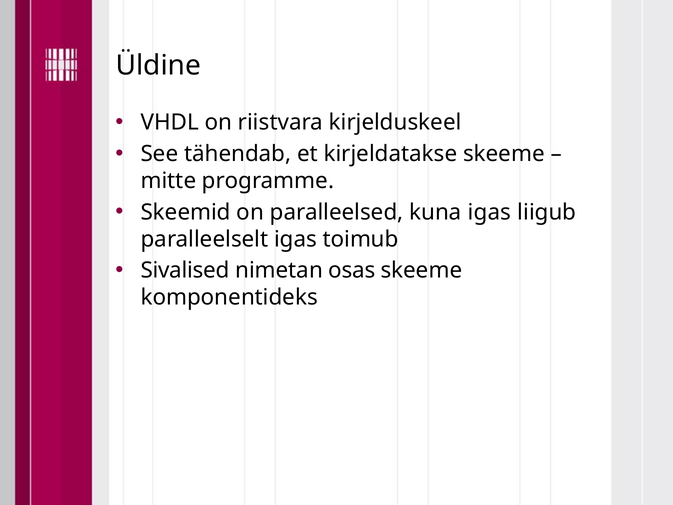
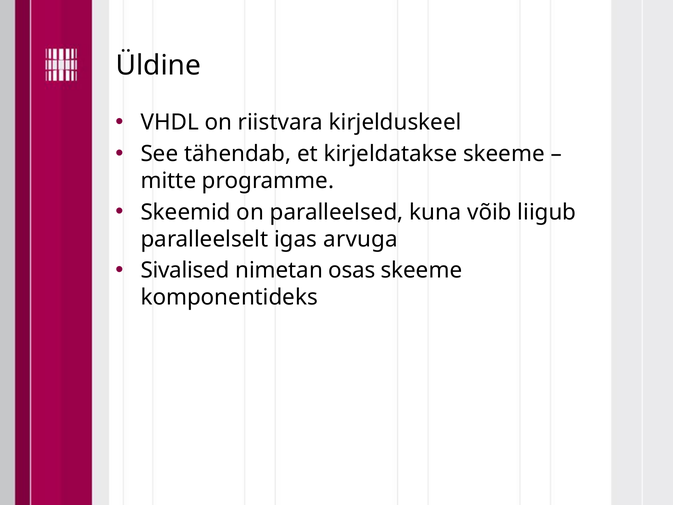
kuna igas: igas -> võib
toimub: toimub -> arvuga
